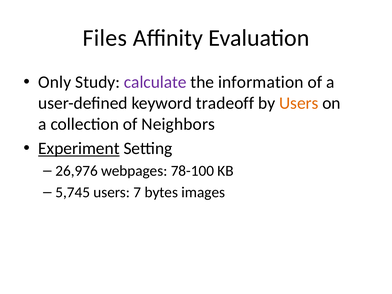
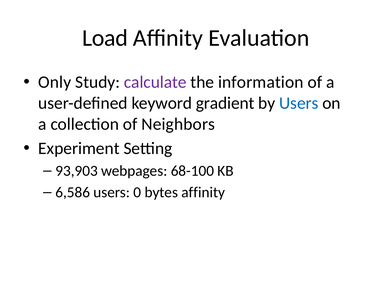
Files: Files -> Load
tradeoff: tradeoff -> gradient
Users at (299, 103) colour: orange -> blue
Experiment underline: present -> none
26,976: 26,976 -> 93,903
78-100: 78-100 -> 68-100
5,745: 5,745 -> 6,586
7: 7 -> 0
bytes images: images -> affinity
